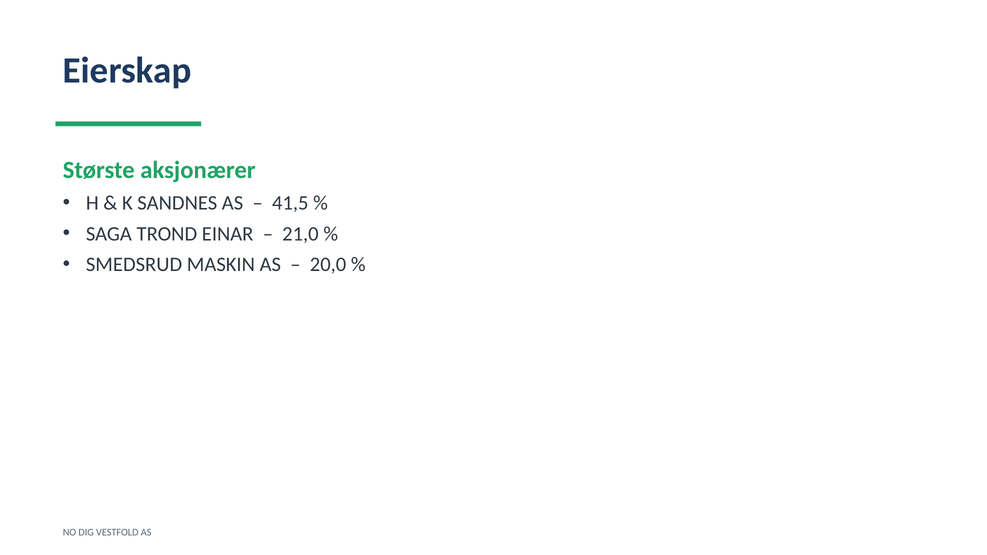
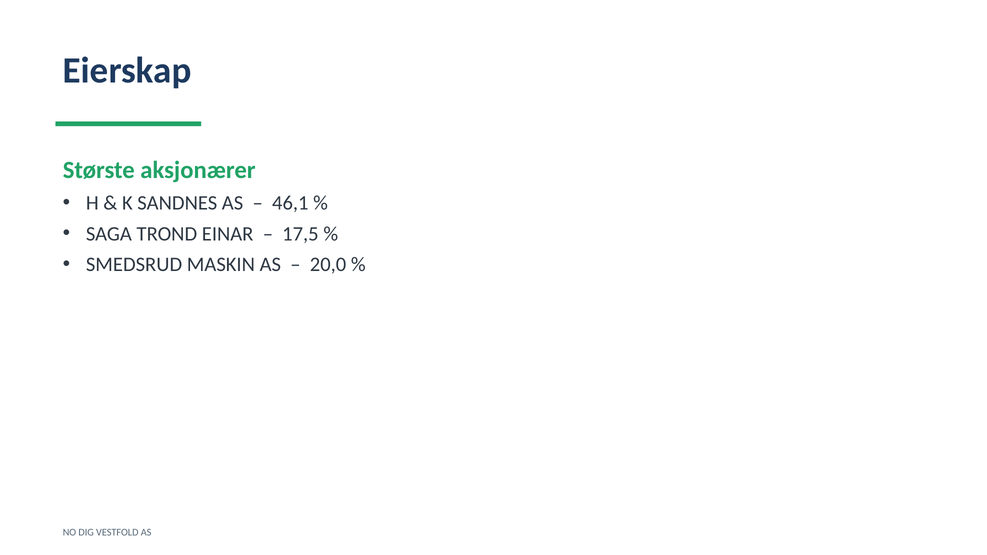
41,5: 41,5 -> 46,1
21,0: 21,0 -> 17,5
